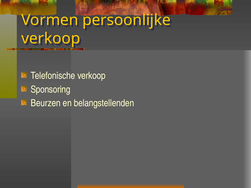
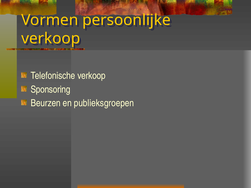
belangstellenden: belangstellenden -> publieksgroepen
